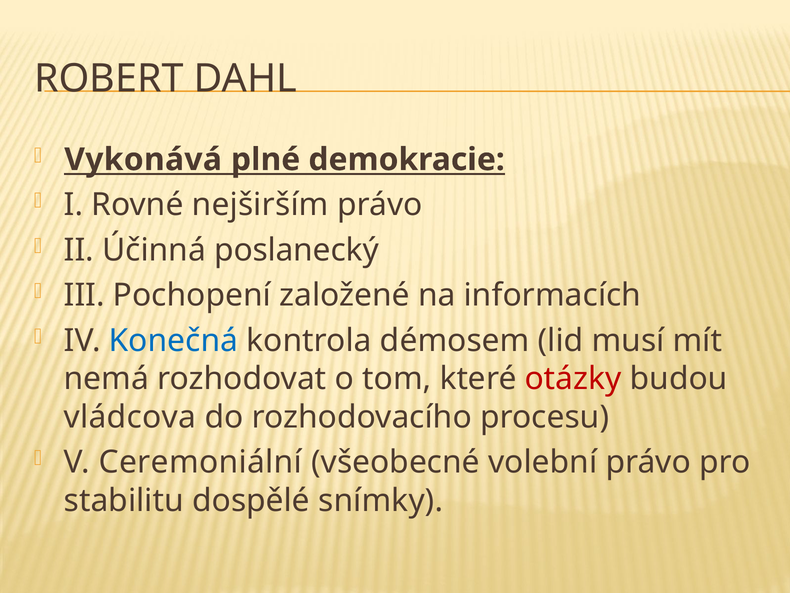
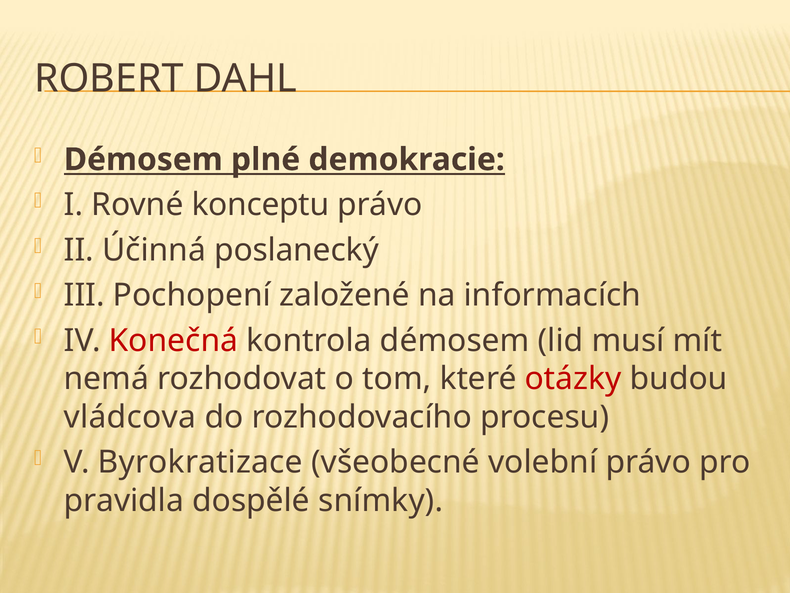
Vykonává at (143, 159): Vykonává -> Démosem
nejširším: nejširším -> konceptu
Konečná colour: blue -> red
Ceremoniální: Ceremoniální -> Byrokratizace
stabilitu: stabilitu -> pravidla
